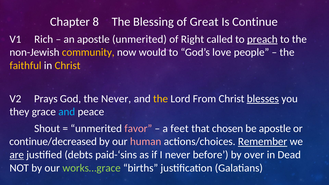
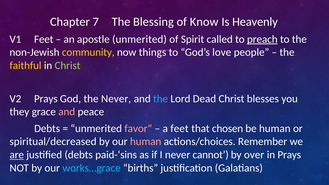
8: 8 -> 7
Great: Great -> Know
Continue: Continue -> Heavenly
V1 Rich: Rich -> Feet
Right: Right -> Spirit
would: would -> things
Christ at (68, 66) colour: yellow -> light green
the at (161, 99) colour: yellow -> light blue
From: From -> Dead
blesses underline: present -> none
and at (67, 112) colour: light blue -> pink
Shout at (47, 128): Shout -> Debts
be apostle: apostle -> human
continue/decreased: continue/decreased -> spiritual/decreased
Remember underline: present -> none
before: before -> cannot
in Dead: Dead -> Prays
works…grace colour: light green -> light blue
